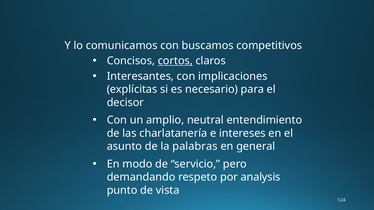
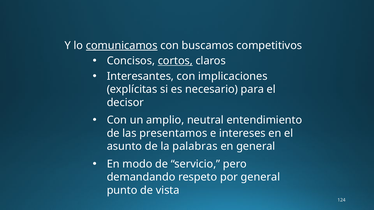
comunicamos underline: none -> present
charlatanería: charlatanería -> presentamos
por analysis: analysis -> general
